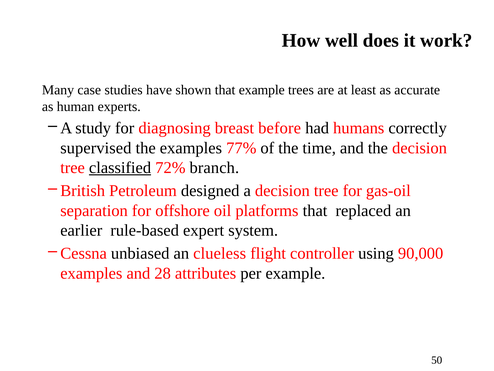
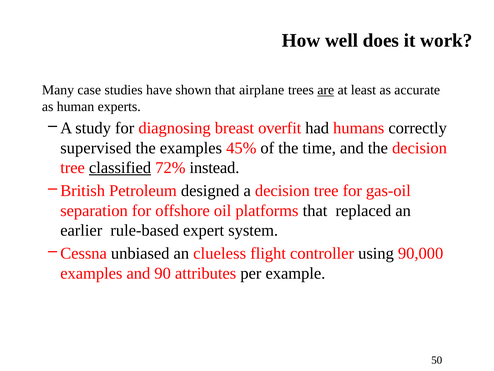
that example: example -> airplane
are underline: none -> present
before: before -> overfit
77%: 77% -> 45%
branch: branch -> instead
28: 28 -> 90
